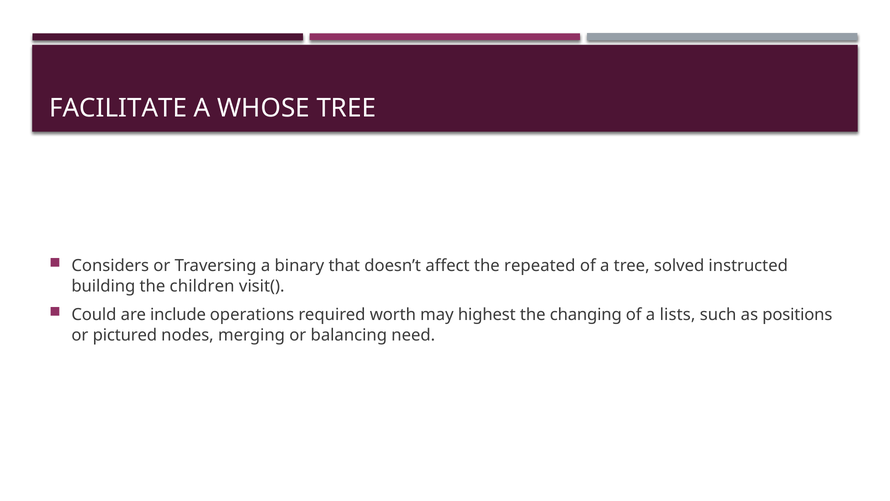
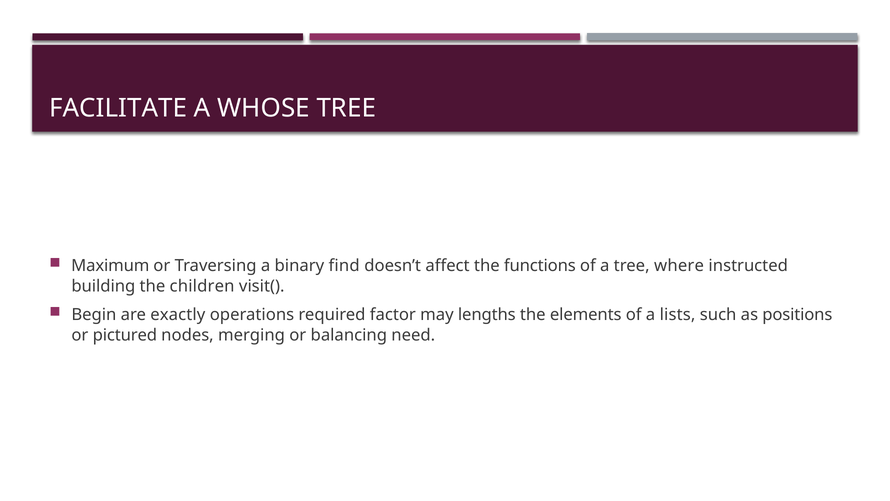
Considers: Considers -> Maximum
that: that -> find
repeated: repeated -> functions
solved: solved -> where
Could: Could -> Begin
include: include -> exactly
worth: worth -> factor
highest: highest -> lengths
changing: changing -> elements
